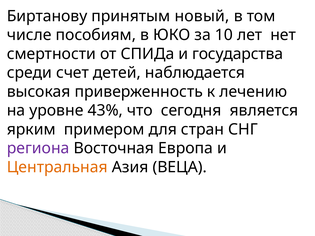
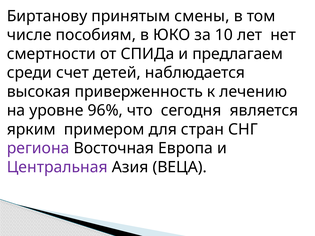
новый: новый -> смены
государства: государства -> предлагаем
43%: 43% -> 96%
Центральная colour: orange -> purple
